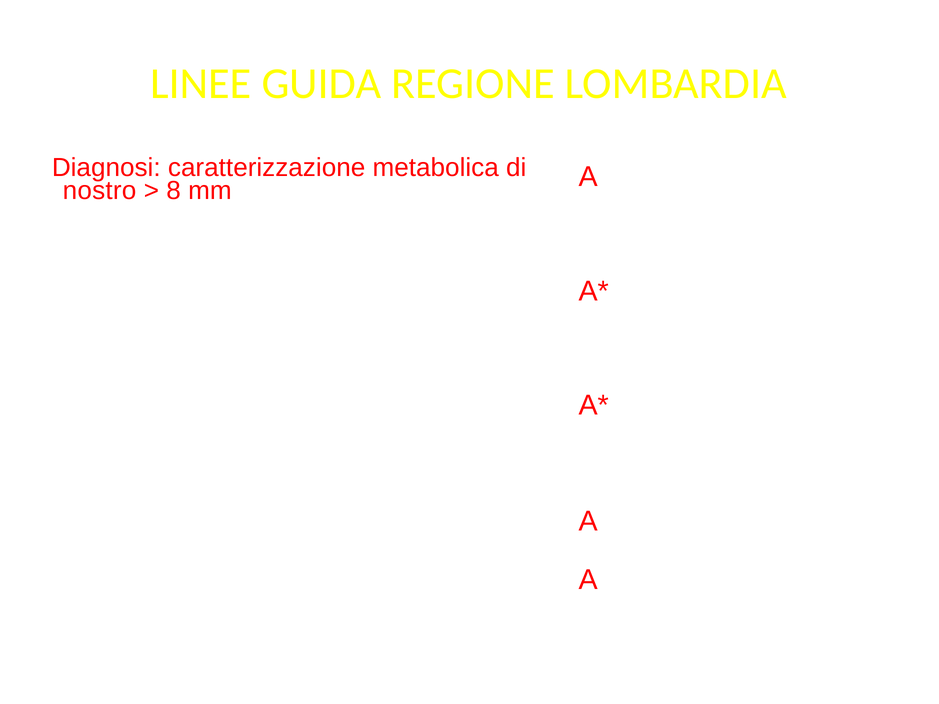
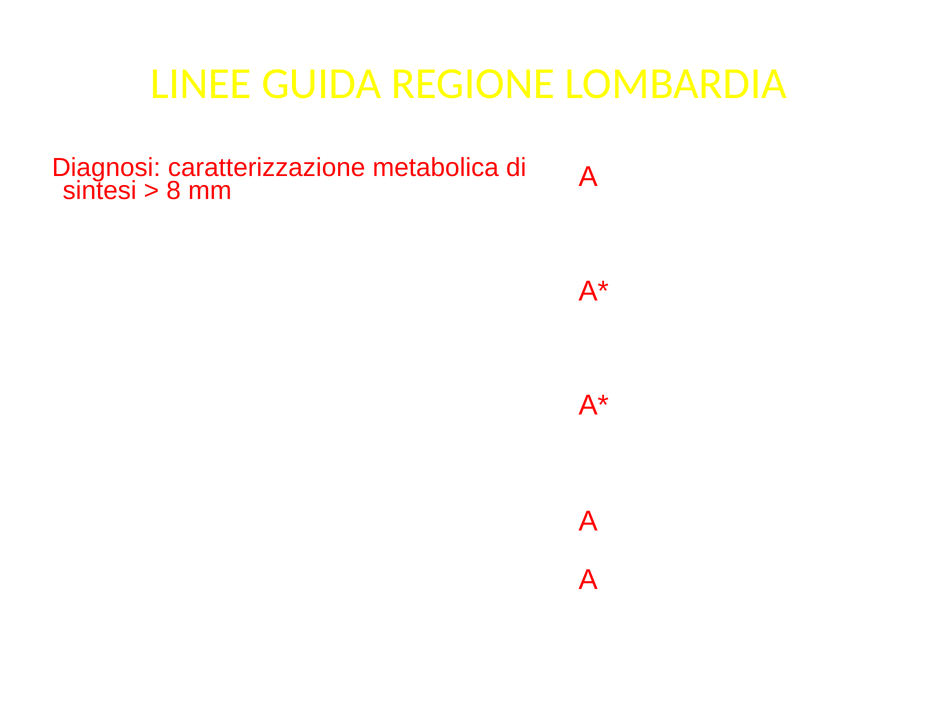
nostro: nostro -> sintesi
